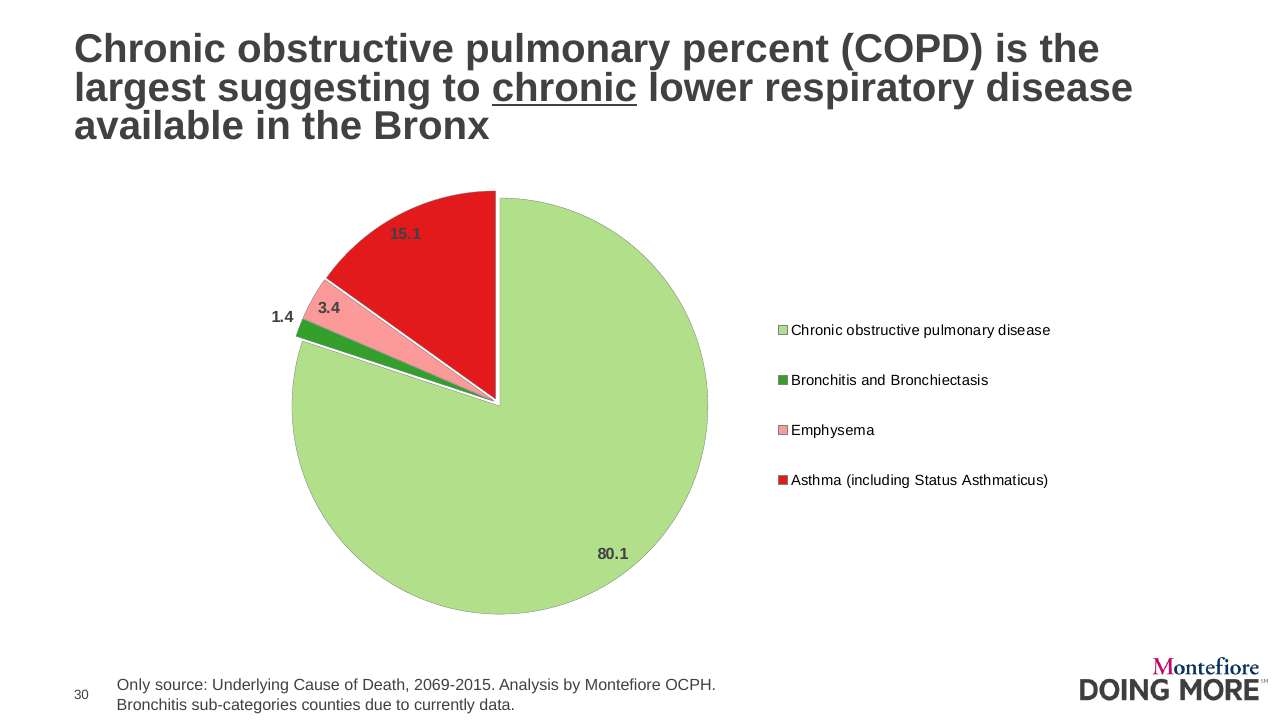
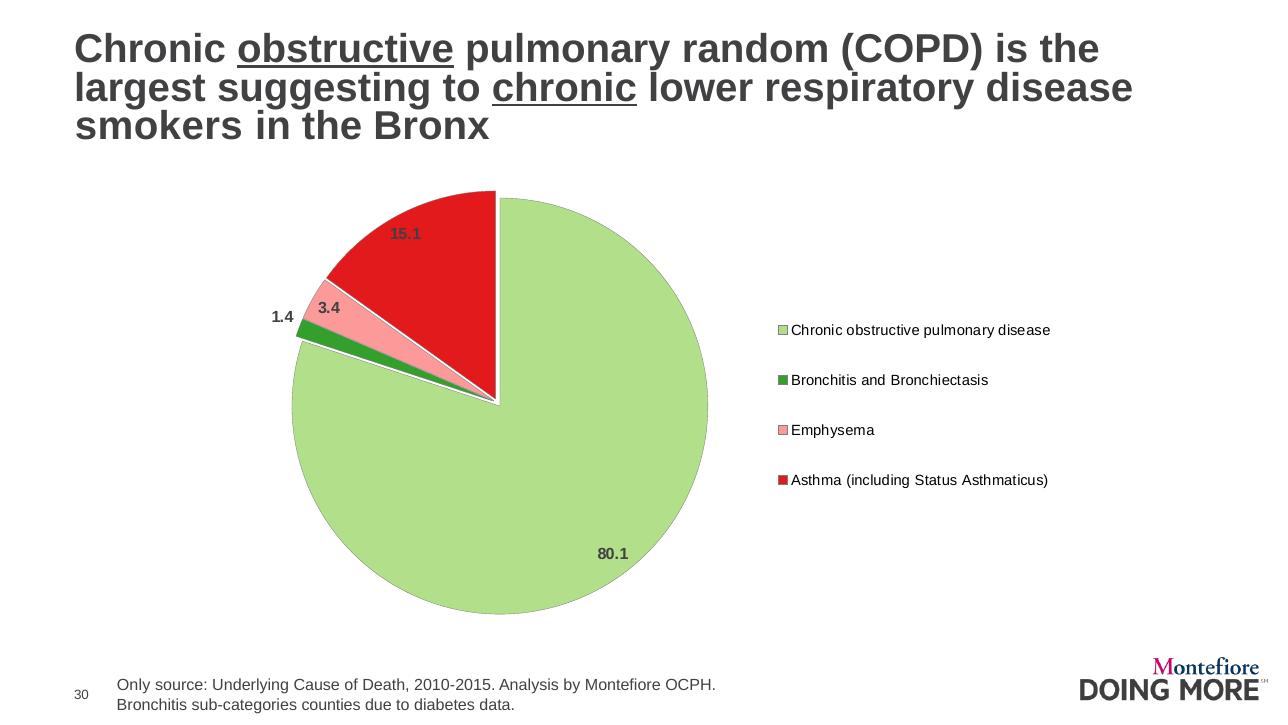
obstructive at (345, 49) underline: none -> present
percent: percent -> random
available: available -> smokers
2069-2015: 2069-2015 -> 2010-2015
currently: currently -> diabetes
